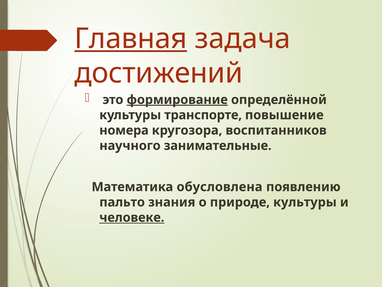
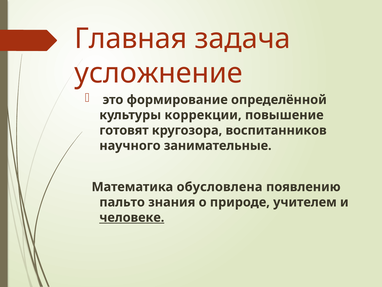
Главная underline: present -> none
достижений: достижений -> усложнение
формирование underline: present -> none
транспорте: транспорте -> коррекции
номера: номера -> готовят
природе культуры: культуры -> учителем
